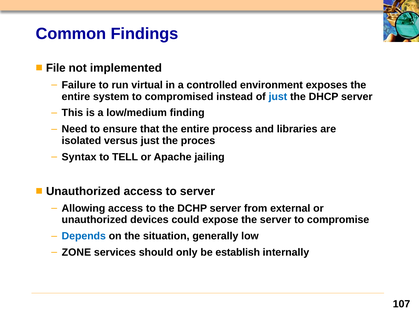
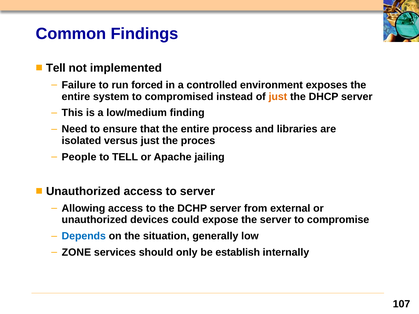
File at (56, 68): File -> Tell
virtual: virtual -> forced
just at (278, 97) colour: blue -> orange
Syntax: Syntax -> People
